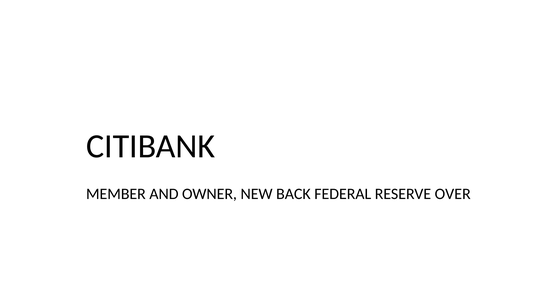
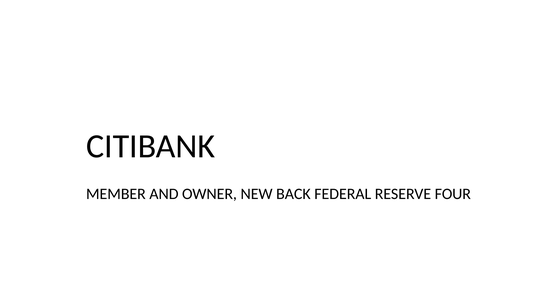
OVER: OVER -> FOUR
